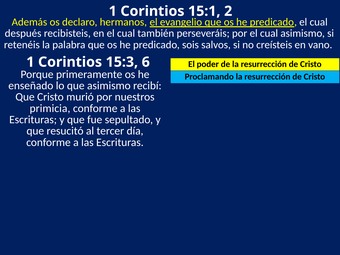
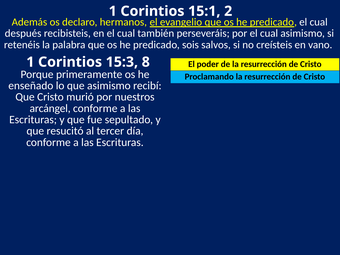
6: 6 -> 8
primicia: primicia -> arcángel
